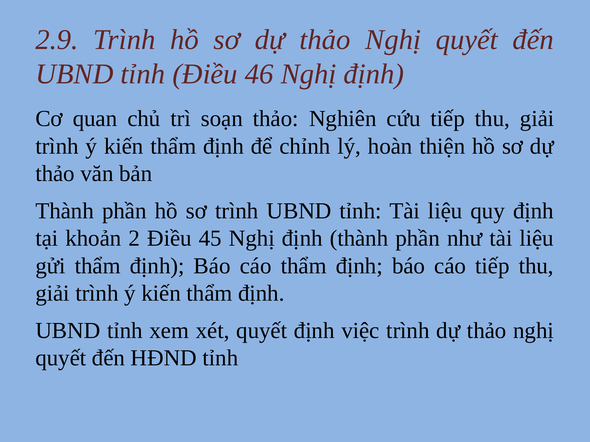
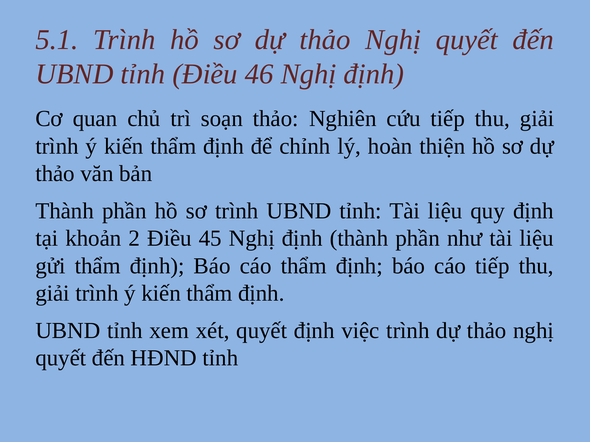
2.9: 2.9 -> 5.1
